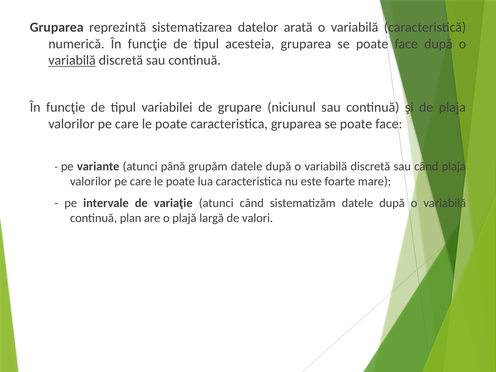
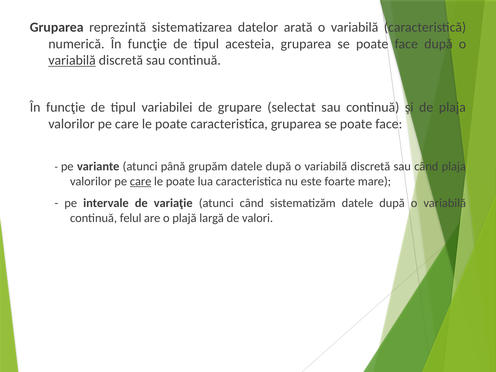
niciunul: niciunul -> selectat
care at (141, 181) underline: none -> present
plan: plan -> felul
